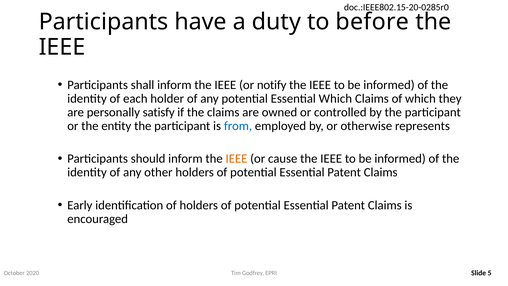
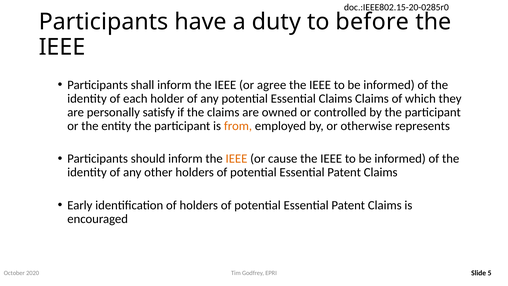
notify: notify -> agree
Essential Which: Which -> Claims
from colour: blue -> orange
